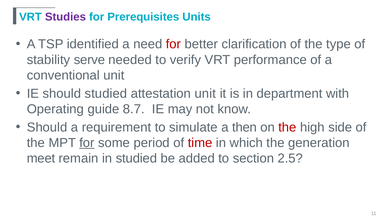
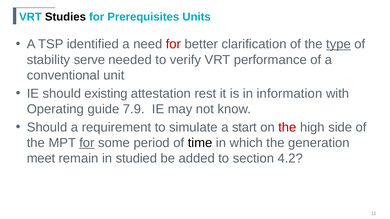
Studies colour: purple -> black
type underline: none -> present
should studied: studied -> existing
attestation unit: unit -> rest
department: department -> information
8.7: 8.7 -> 7.9
then: then -> start
time colour: red -> black
2.5: 2.5 -> 4.2
